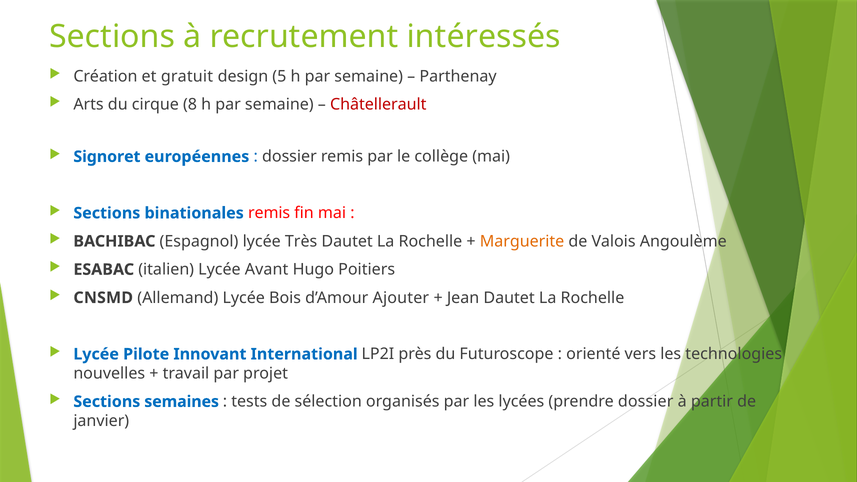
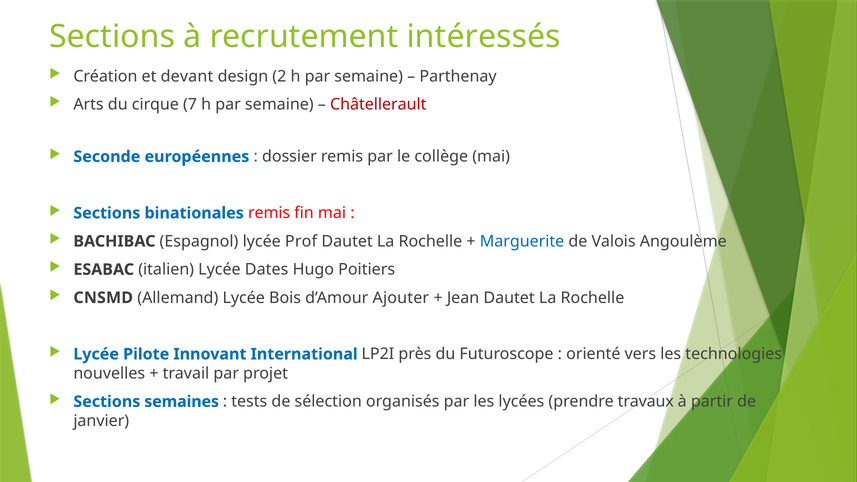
gratuit: gratuit -> devant
5: 5 -> 2
8: 8 -> 7
Signoret: Signoret -> Seconde
Très: Très -> Prof
Marguerite colour: orange -> blue
Avant: Avant -> Dates
prendre dossier: dossier -> travaux
